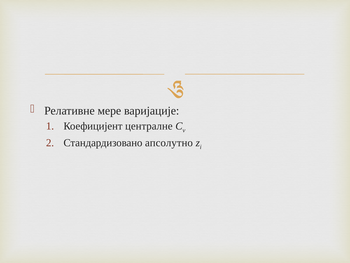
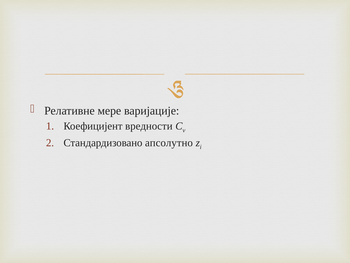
централне: централне -> вредности
